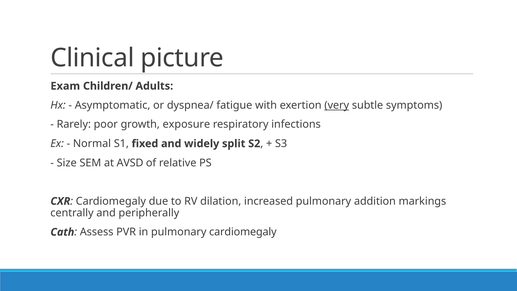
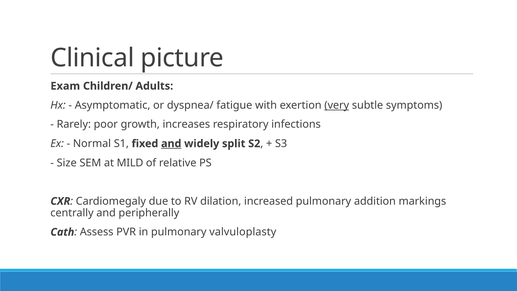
exposure: exposure -> increases
and at (171, 144) underline: none -> present
AVSD: AVSD -> MILD
pulmonary cardiomegaly: cardiomegaly -> valvuloplasty
